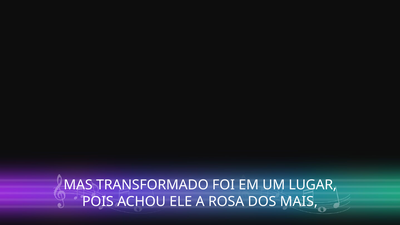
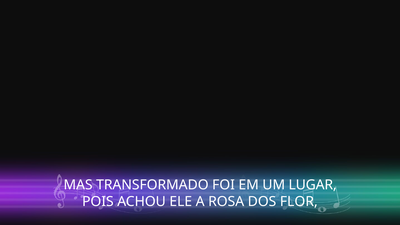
MAIS: MAIS -> FLOR
